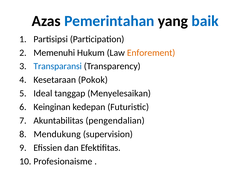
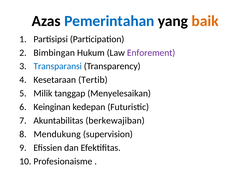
baik colour: blue -> orange
Memenuhi: Memenuhi -> Bimbingan
Enforement colour: orange -> purple
Pokok: Pokok -> Tertib
Ideal: Ideal -> Milik
pengendalian: pengendalian -> berkewajiban
